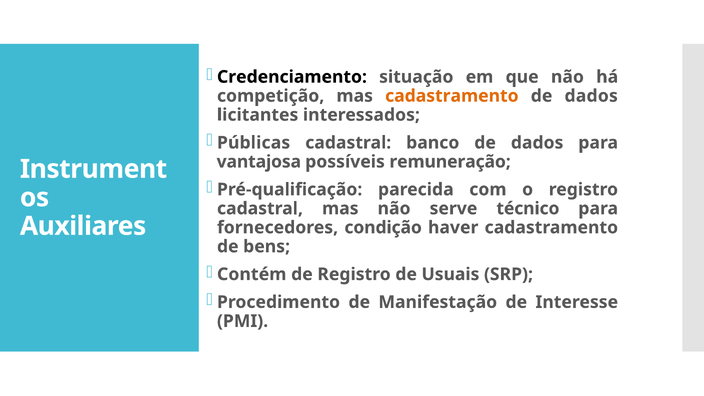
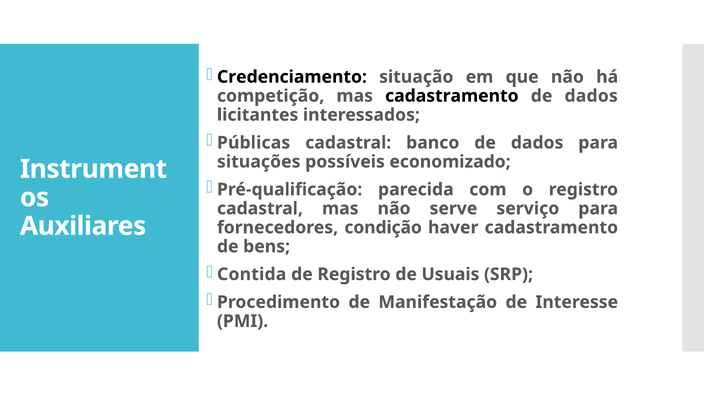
cadastramento at (452, 96) colour: orange -> black
vantajosa: vantajosa -> situações
remuneração: remuneração -> economizado
técnico: técnico -> serviço
Contém: Contém -> Contida
